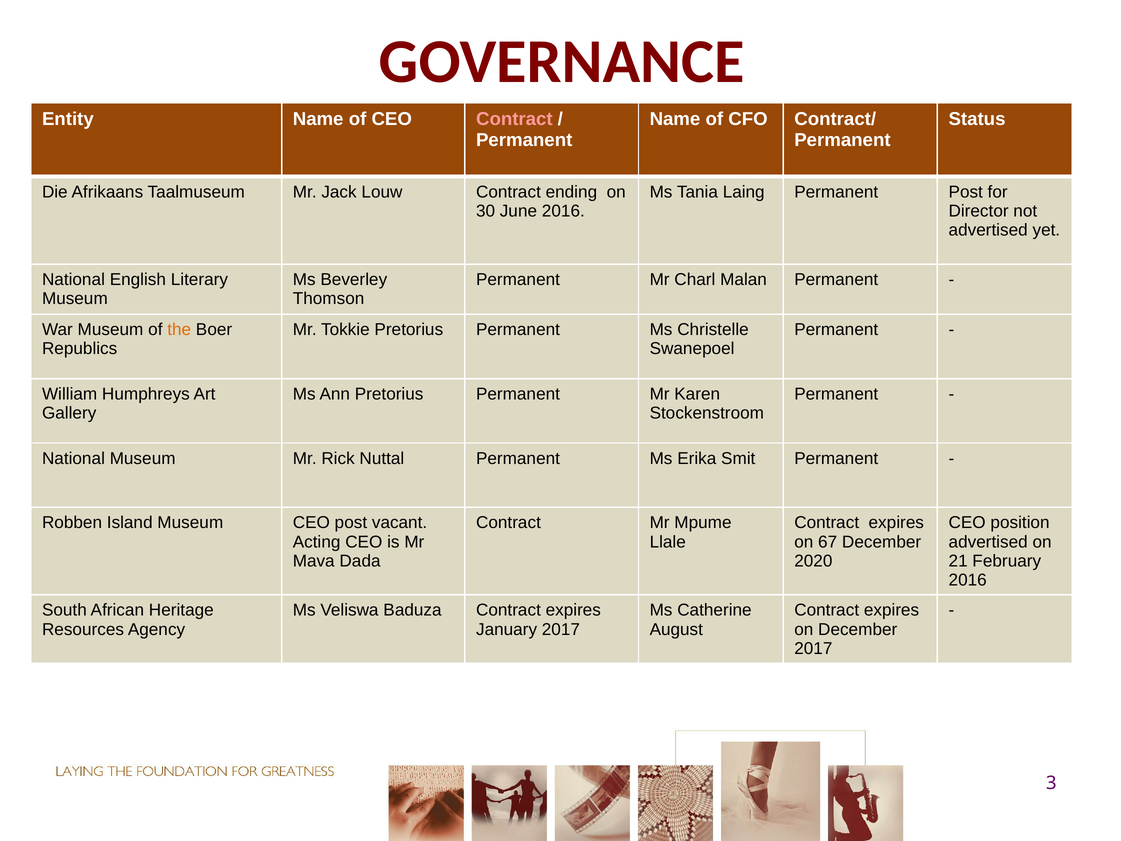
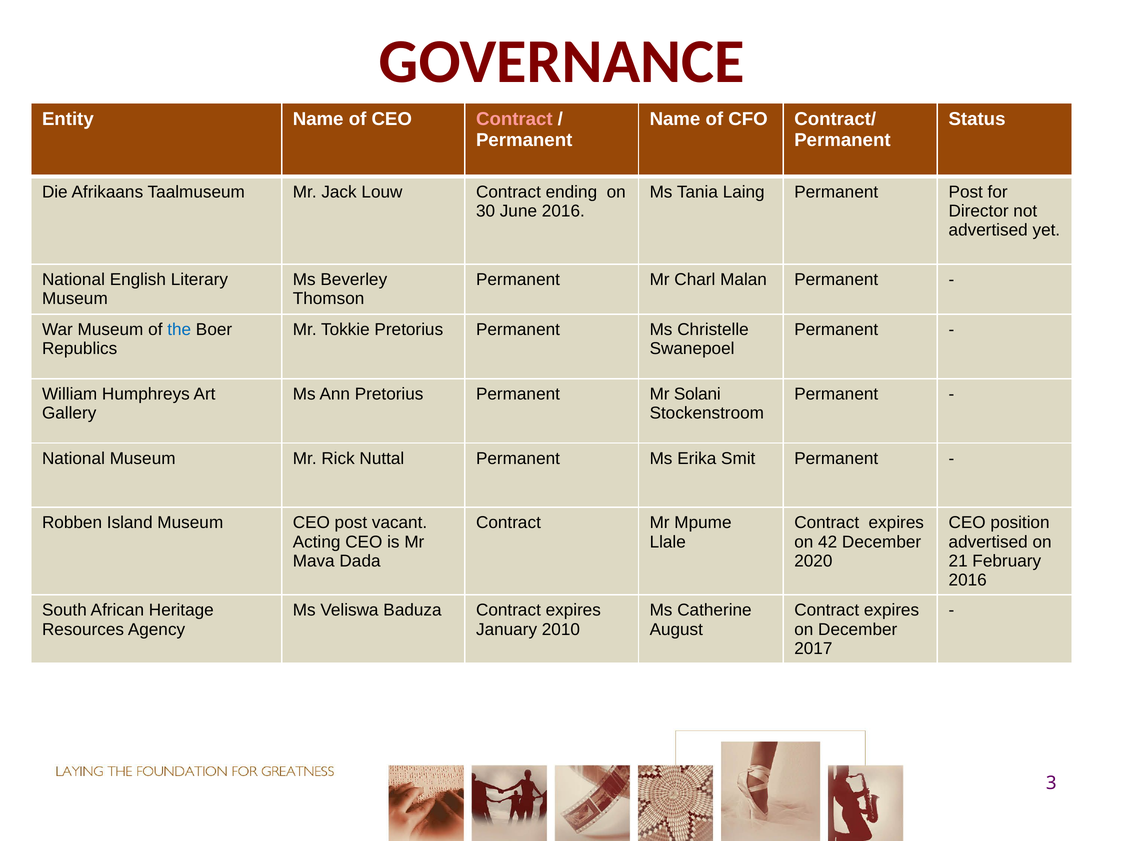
the colour: orange -> blue
Karen: Karen -> Solani
67: 67 -> 42
January 2017: 2017 -> 2010
